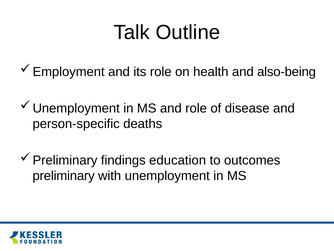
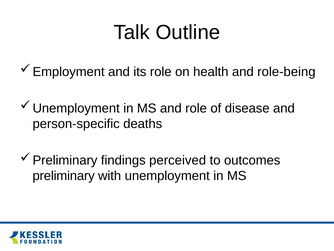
also-being: also-being -> role-being
education: education -> perceived
